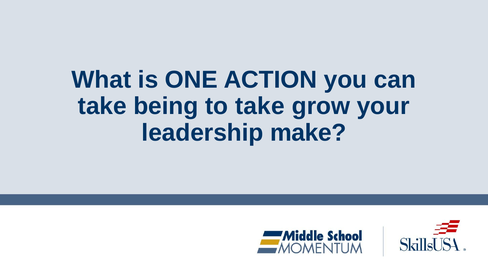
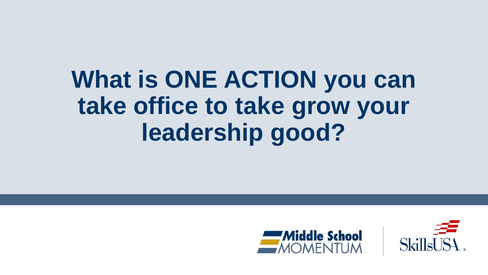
being: being -> office
make: make -> good
